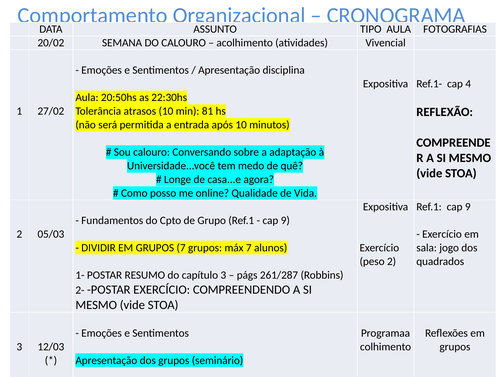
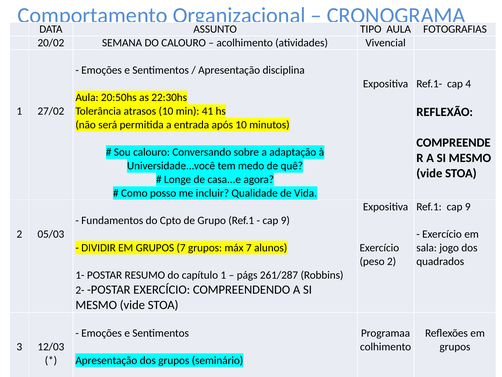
81: 81 -> 41
online: online -> incluir
capítulo 3: 3 -> 1
